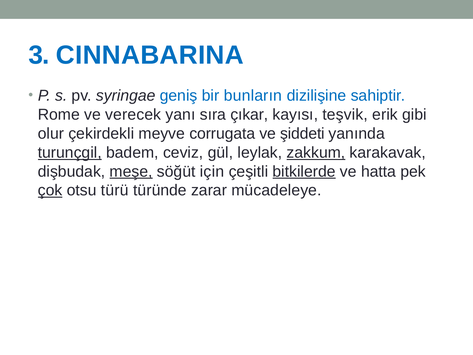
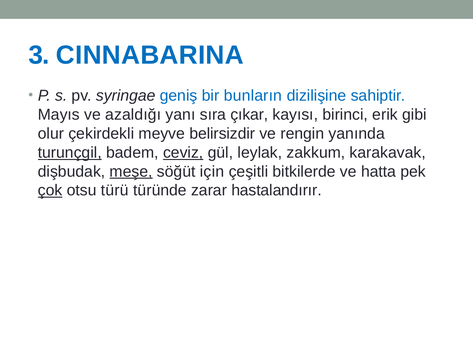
Rome: Rome -> Mayıs
verecek: verecek -> azaldığı
teşvik: teşvik -> birinci
corrugata: corrugata -> belirsizdir
şiddeti: şiddeti -> rengin
ceviz underline: none -> present
zakkum underline: present -> none
bitkilerde underline: present -> none
mücadeleye: mücadeleye -> hastalandırır
